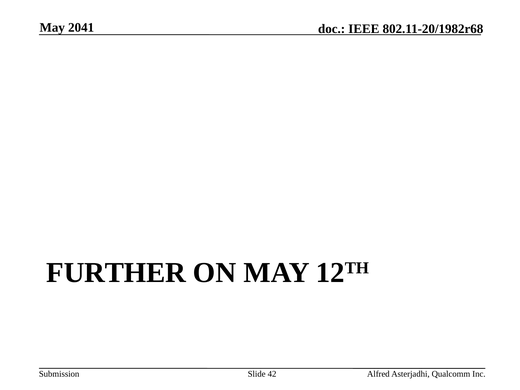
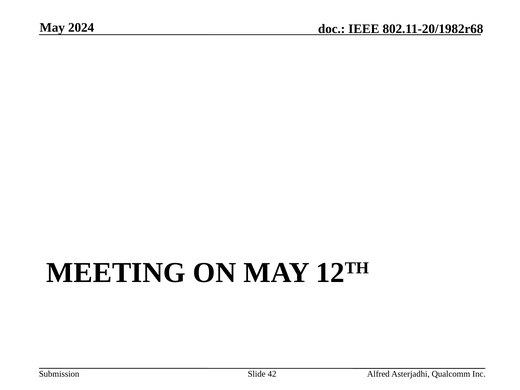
2041: 2041 -> 2024
FURTHER: FURTHER -> MEETING
